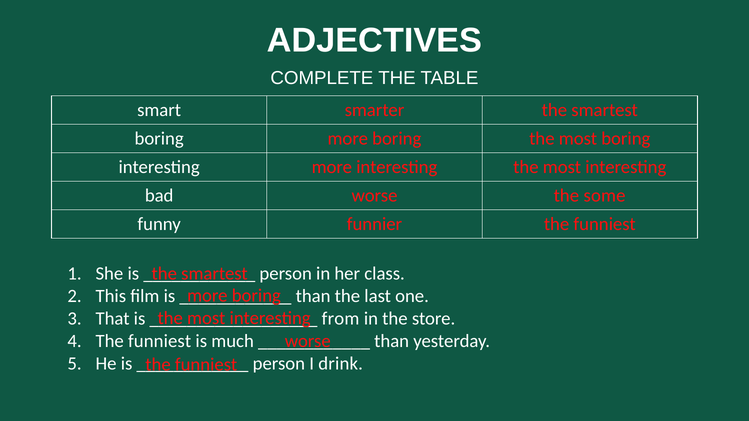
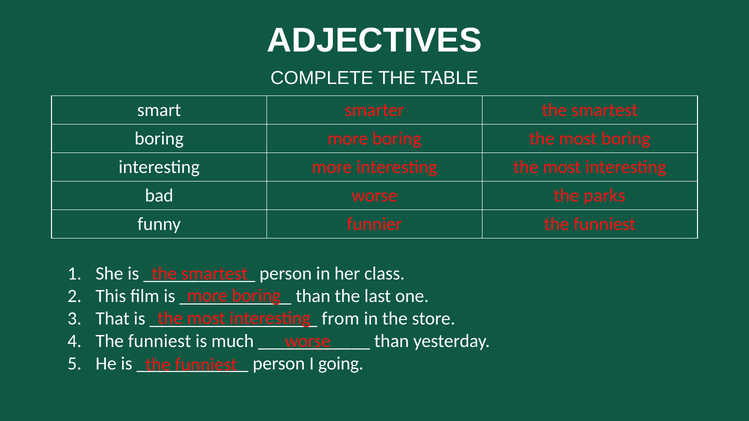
some: some -> parks
drink: drink -> going
